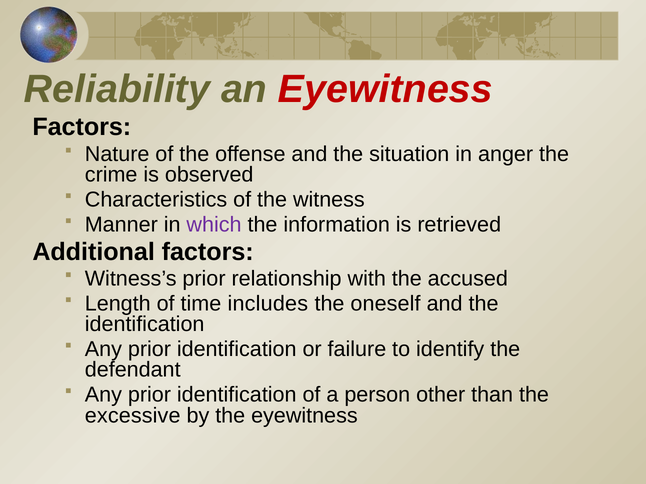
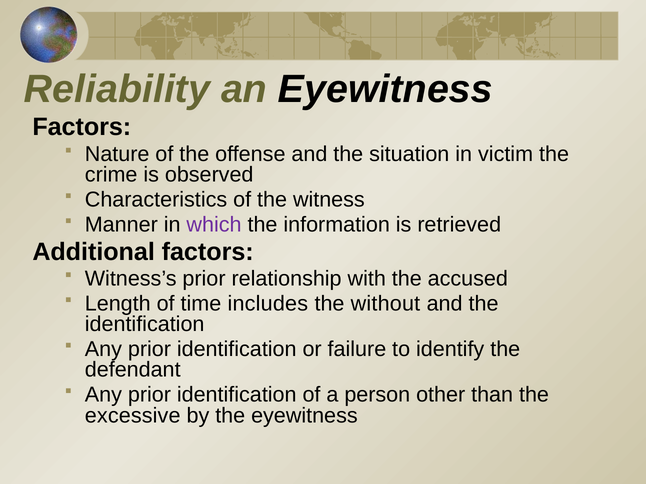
Eyewitness at (385, 89) colour: red -> black
anger: anger -> victim
oneself: oneself -> without
